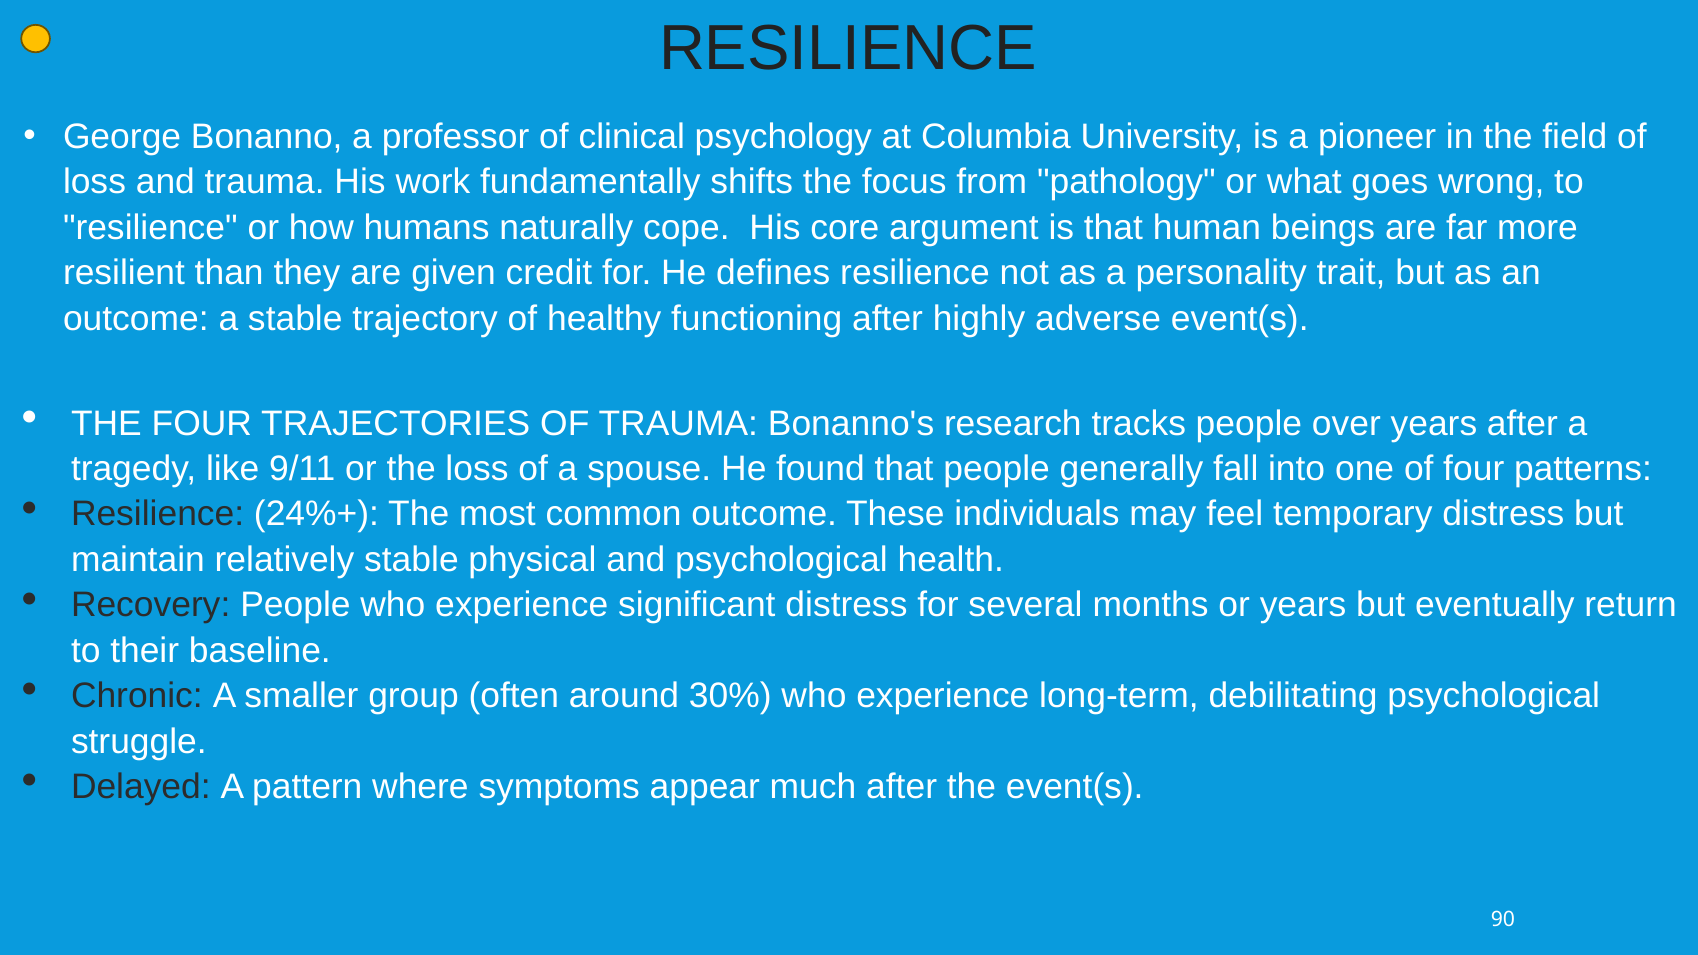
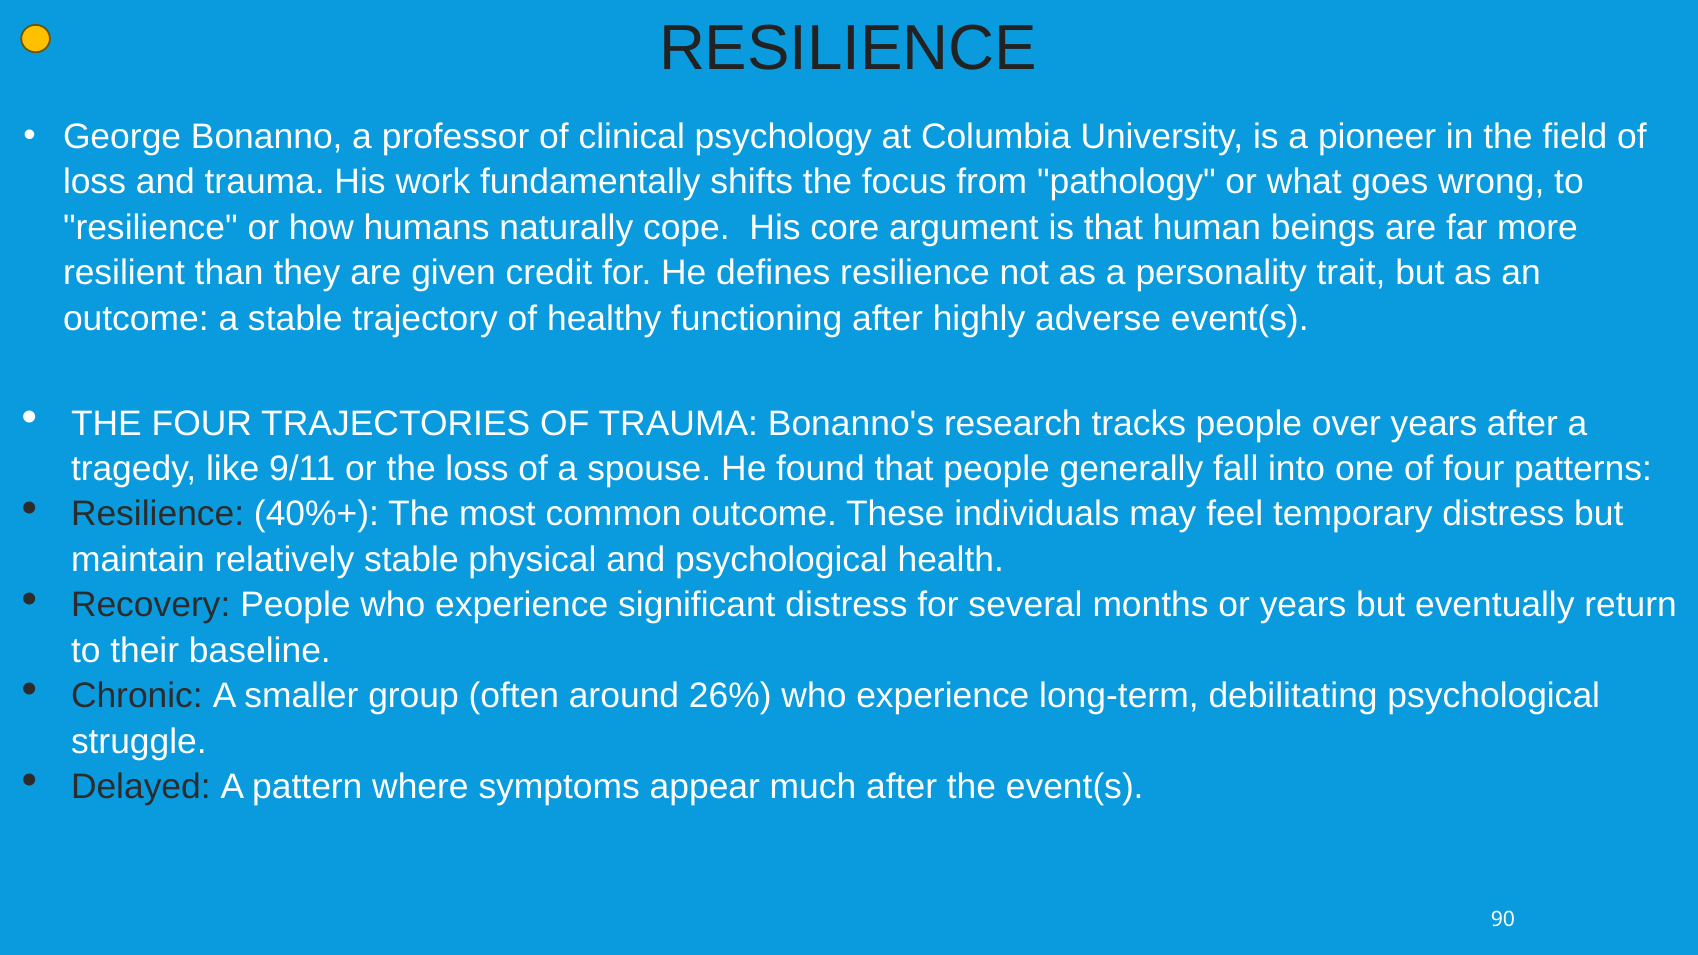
24%+: 24%+ -> 40%+
30%: 30% -> 26%
